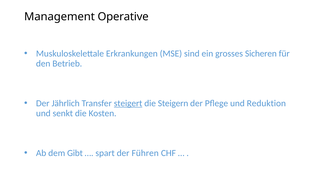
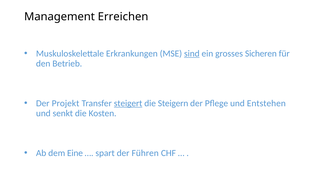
Operative: Operative -> Erreichen
sind underline: none -> present
Jährlich: Jährlich -> Projekt
Reduktion: Reduktion -> Entstehen
Gibt: Gibt -> Eine
